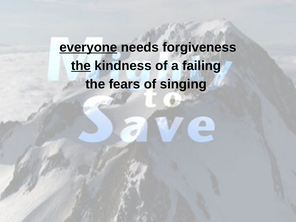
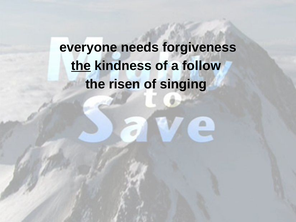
everyone underline: present -> none
failing: failing -> follow
fears: fears -> risen
